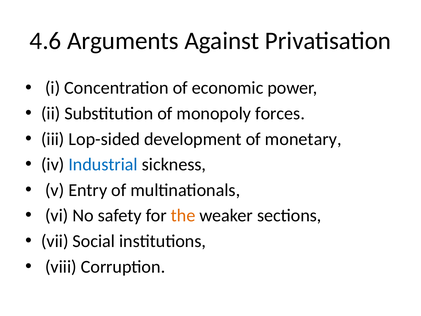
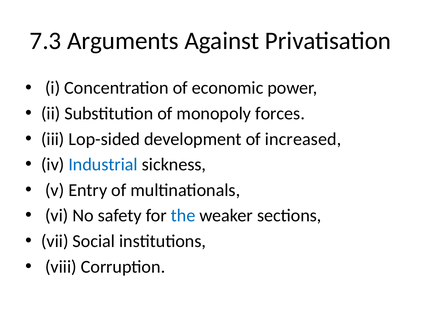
4.6: 4.6 -> 7.3
monetary: monetary -> increased
the colour: orange -> blue
